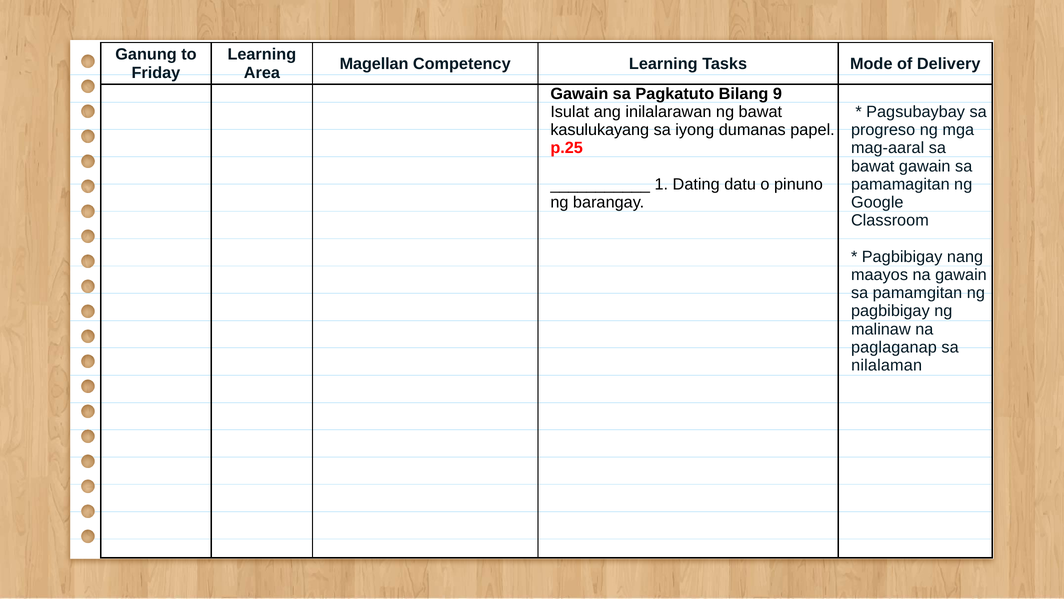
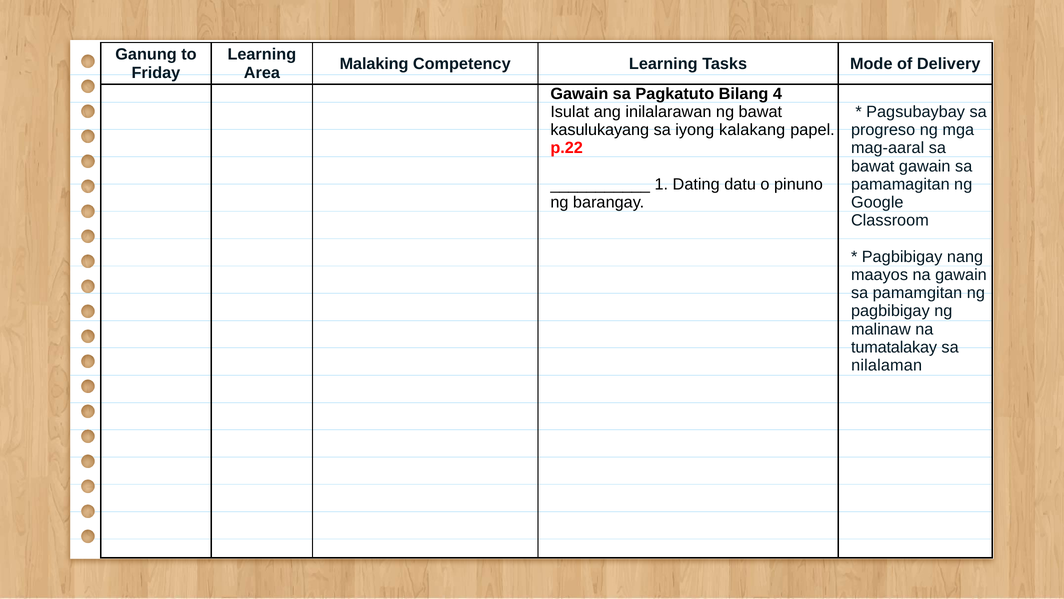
Magellan: Magellan -> Malaking
9: 9 -> 4
dumanas: dumanas -> kalakang
p.25: p.25 -> p.22
paglaganap: paglaganap -> tumatalakay
